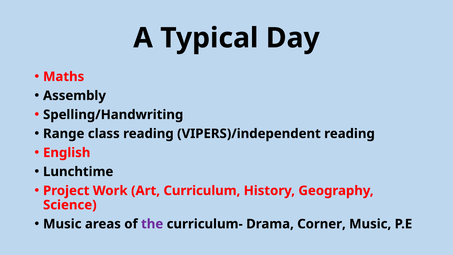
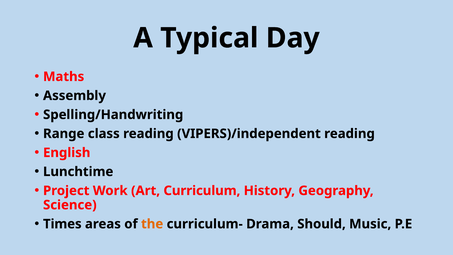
Music at (62, 224): Music -> Times
the colour: purple -> orange
Corner: Corner -> Should
